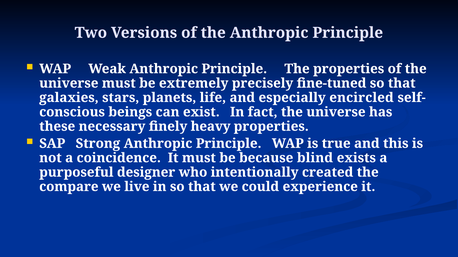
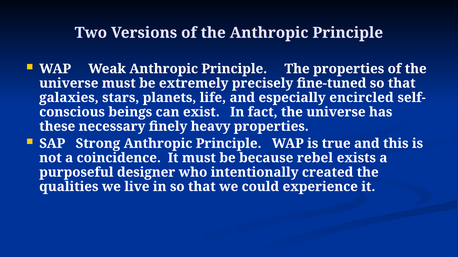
blind: blind -> rebel
compare: compare -> qualities
